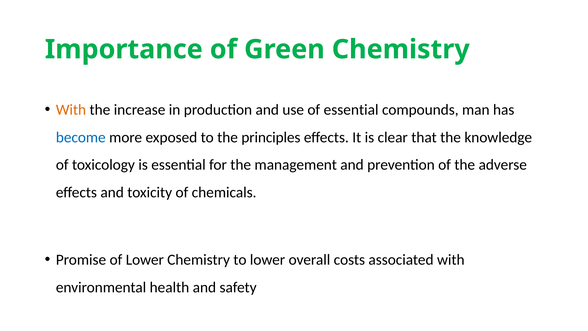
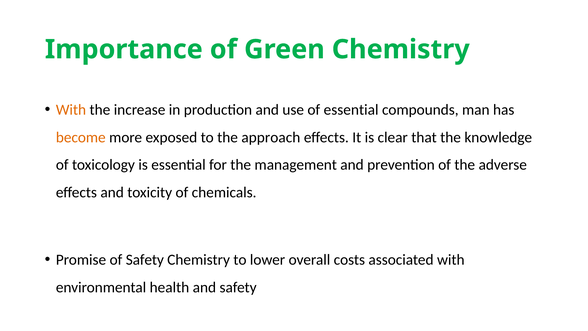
become colour: blue -> orange
principles: principles -> approach
of Lower: Lower -> Safety
